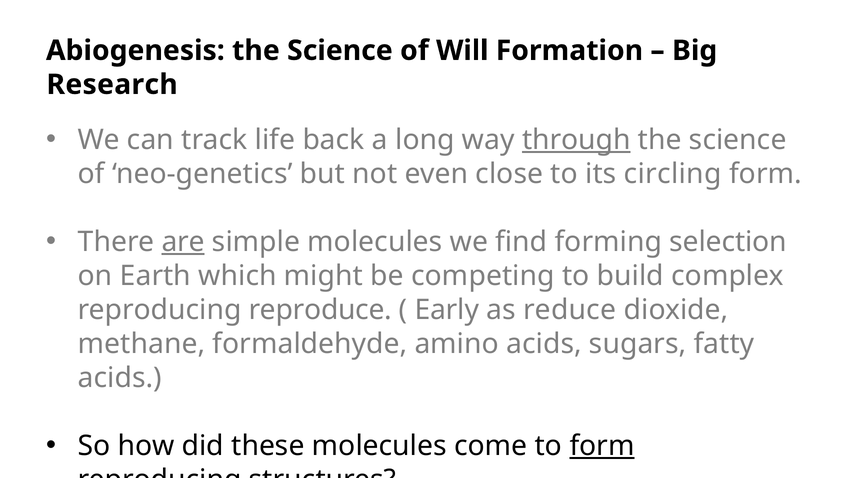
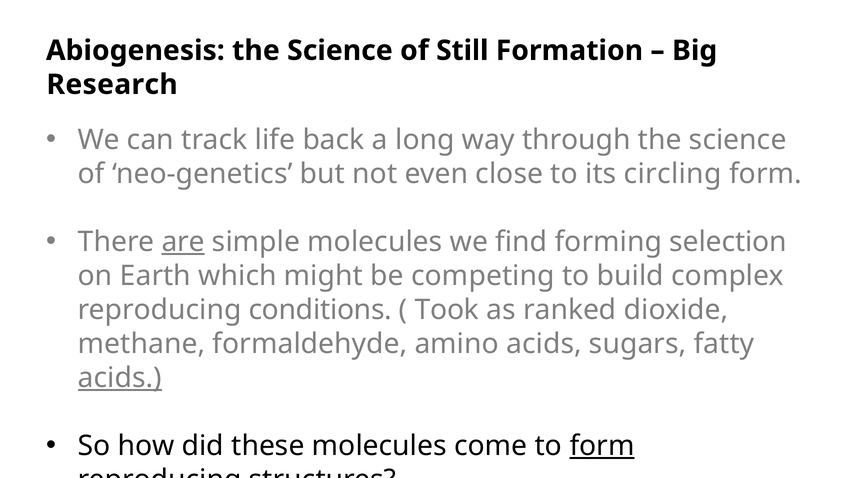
Will: Will -> Still
through underline: present -> none
reproduce: reproduce -> conditions
Early: Early -> Took
reduce: reduce -> ranked
acids at (120, 378) underline: none -> present
